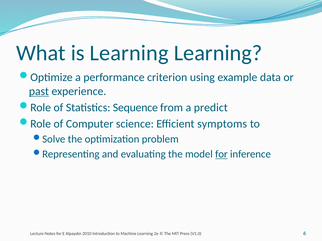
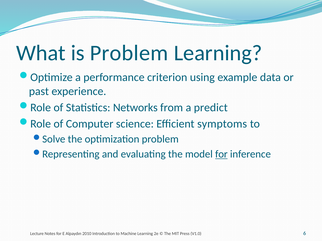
is Learning: Learning -> Problem
past underline: present -> none
Sequence: Sequence -> Networks
